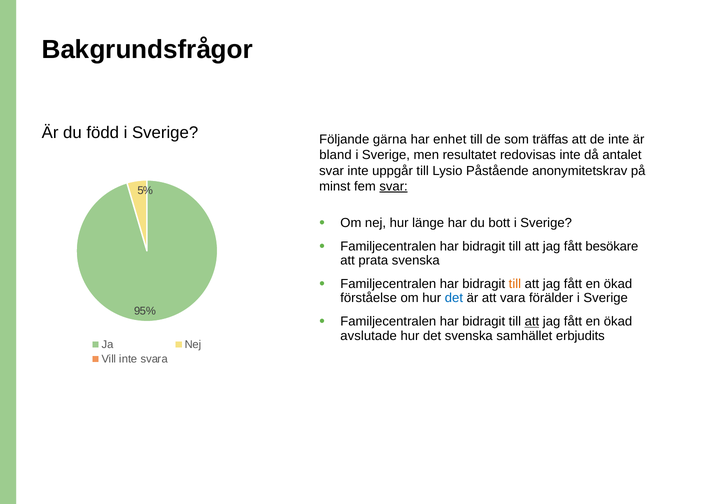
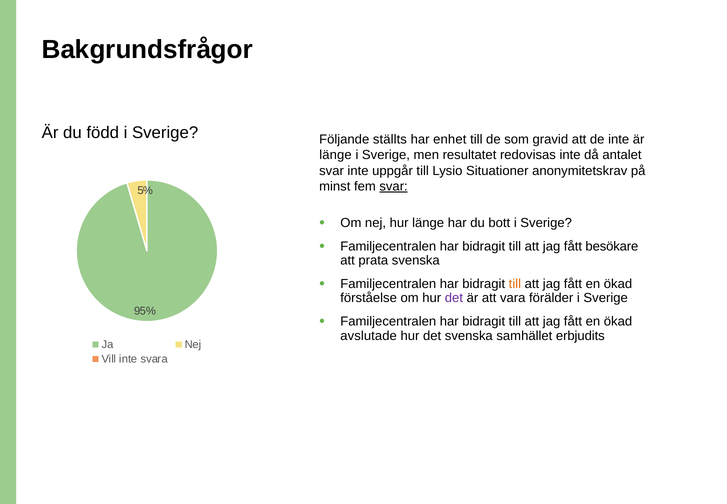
gärna: gärna -> ställts
träffas: träffas -> gravid
bland at (335, 155): bland -> länge
Påstående: Påstående -> Situationer
det at (454, 298) colour: blue -> purple
att at (532, 321) underline: present -> none
